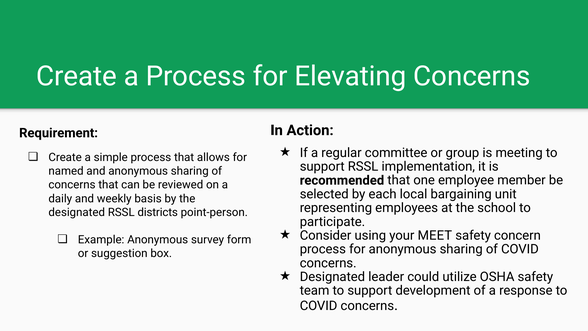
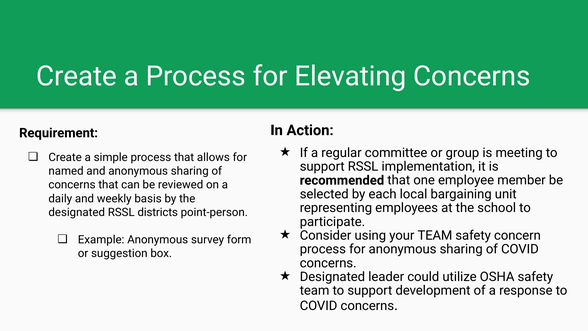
your MEET: MEET -> TEAM
